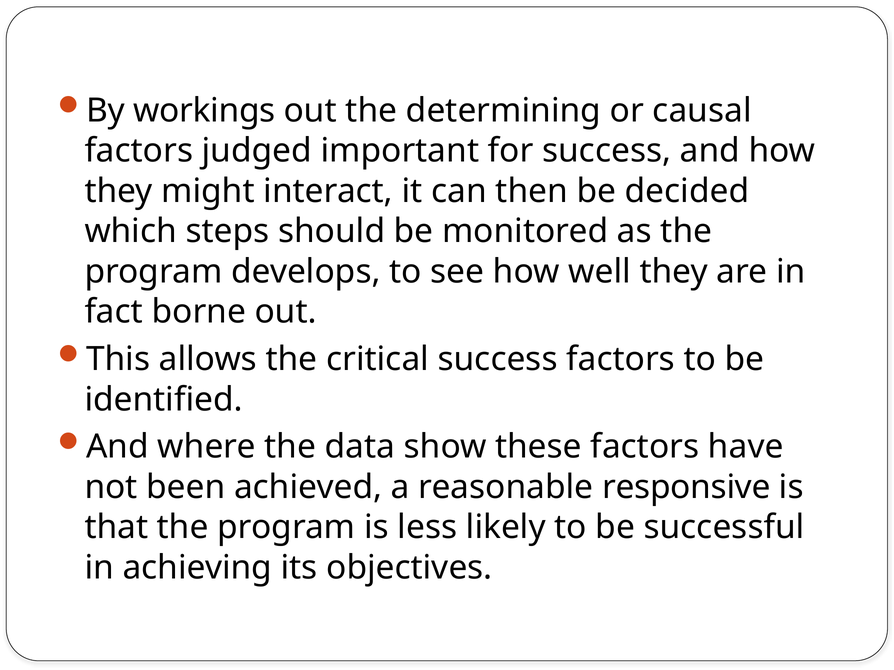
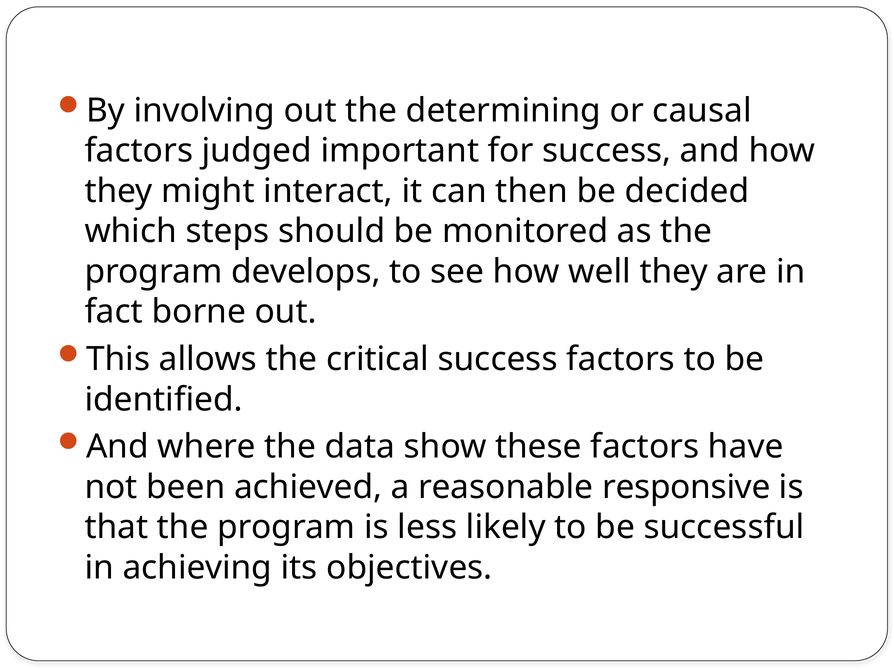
workings: workings -> involving
